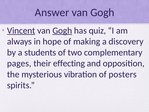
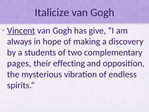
Answer: Answer -> Italicize
Gogh at (62, 31) underline: present -> none
quiz: quiz -> give
posters: posters -> endless
